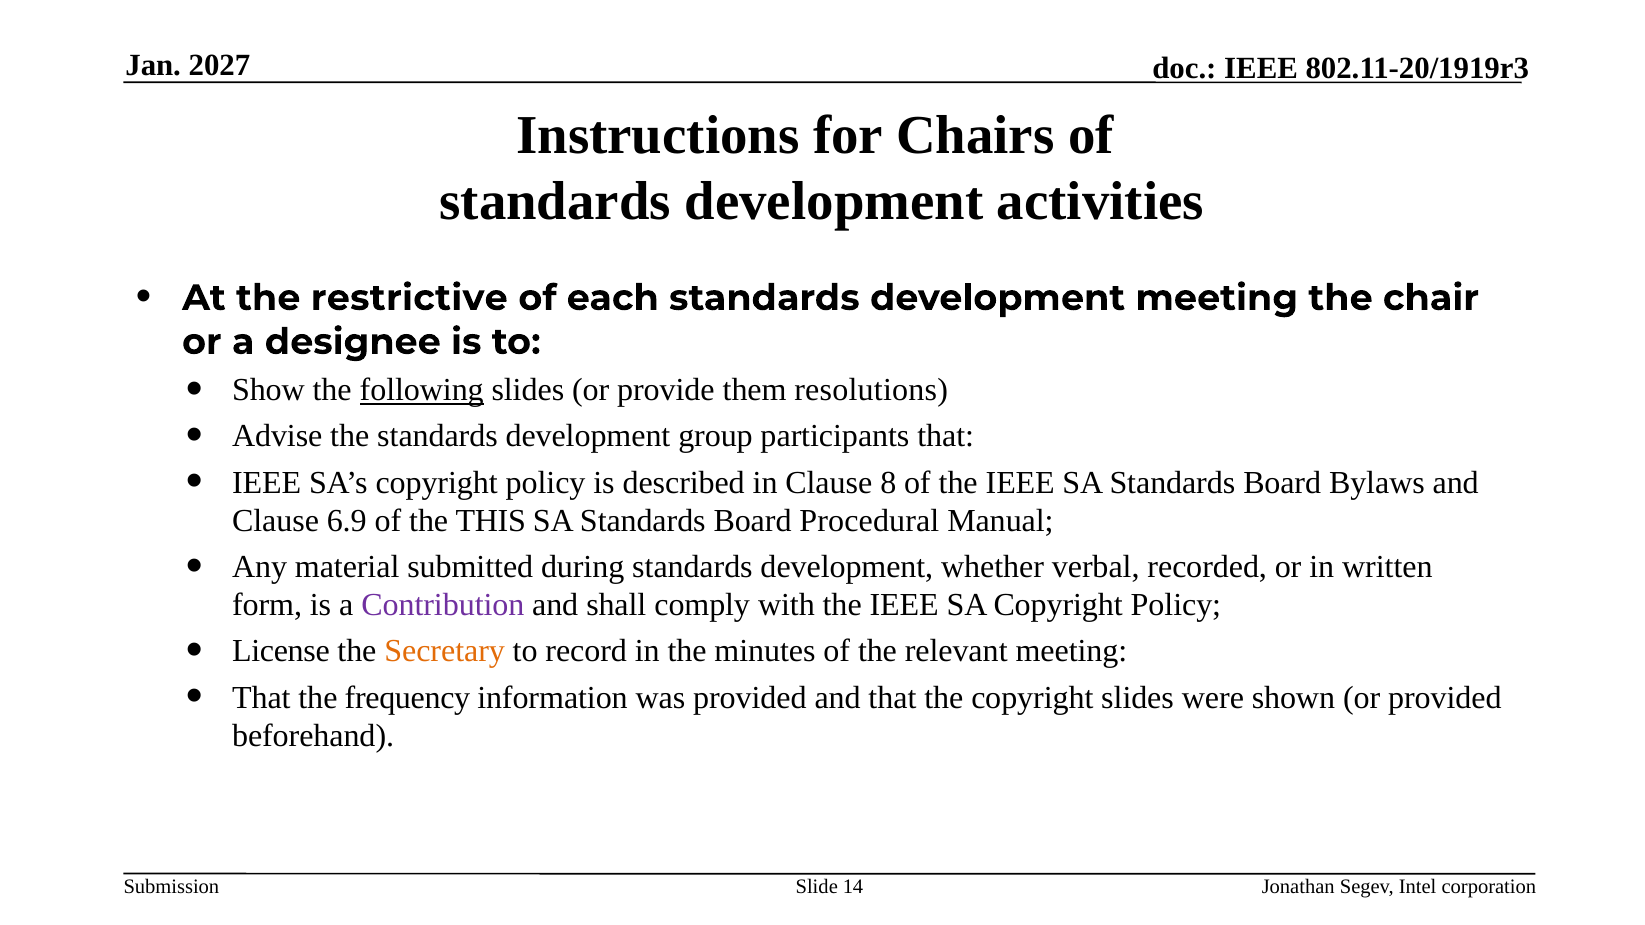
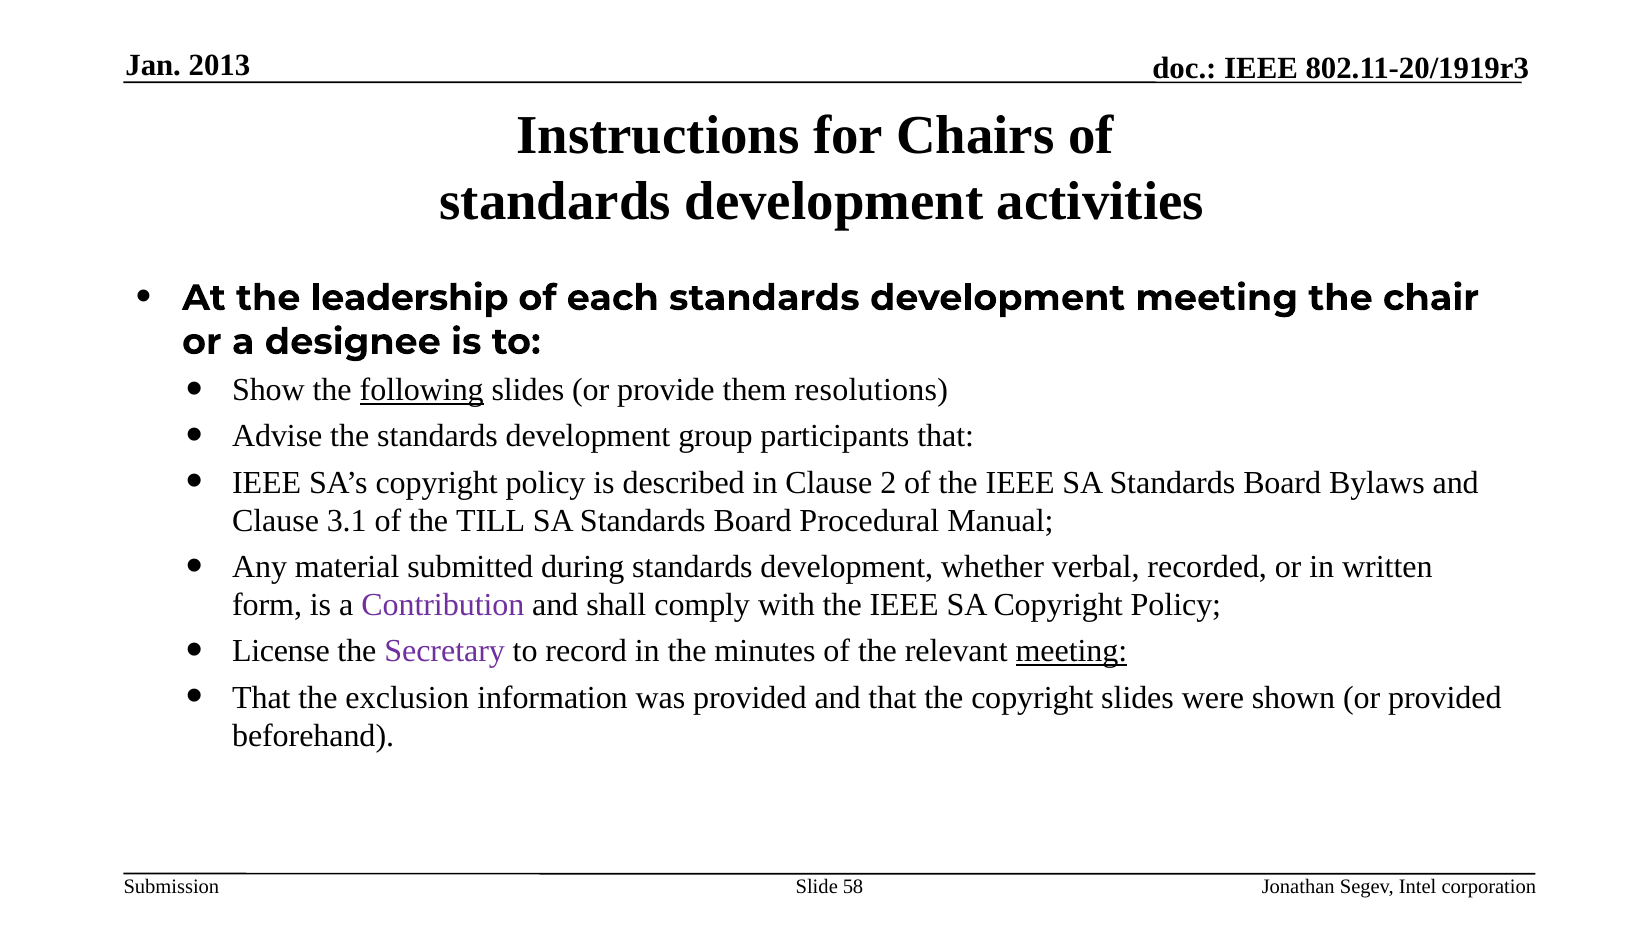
2027: 2027 -> 2013
restrictive: restrictive -> leadership
8: 8 -> 2
6.9: 6.9 -> 3.1
THIS: THIS -> TILL
Secretary colour: orange -> purple
meeting at (1071, 652) underline: none -> present
frequency: frequency -> exclusion
14: 14 -> 58
